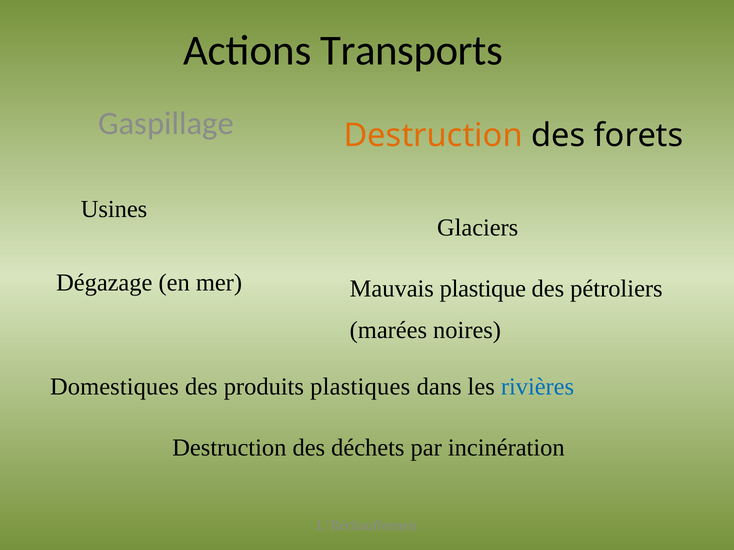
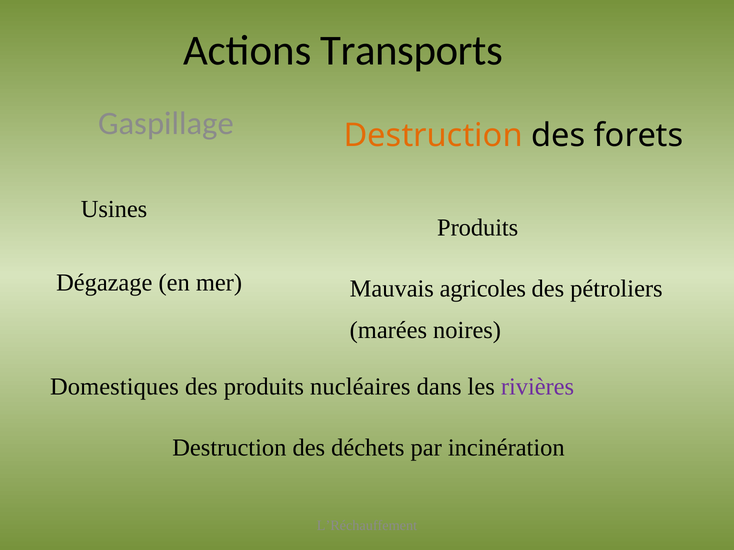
Glaciers at (478, 228): Glaciers -> Produits
plastique: plastique -> agricoles
plastiques: plastiques -> nucléaires
rivières colour: blue -> purple
